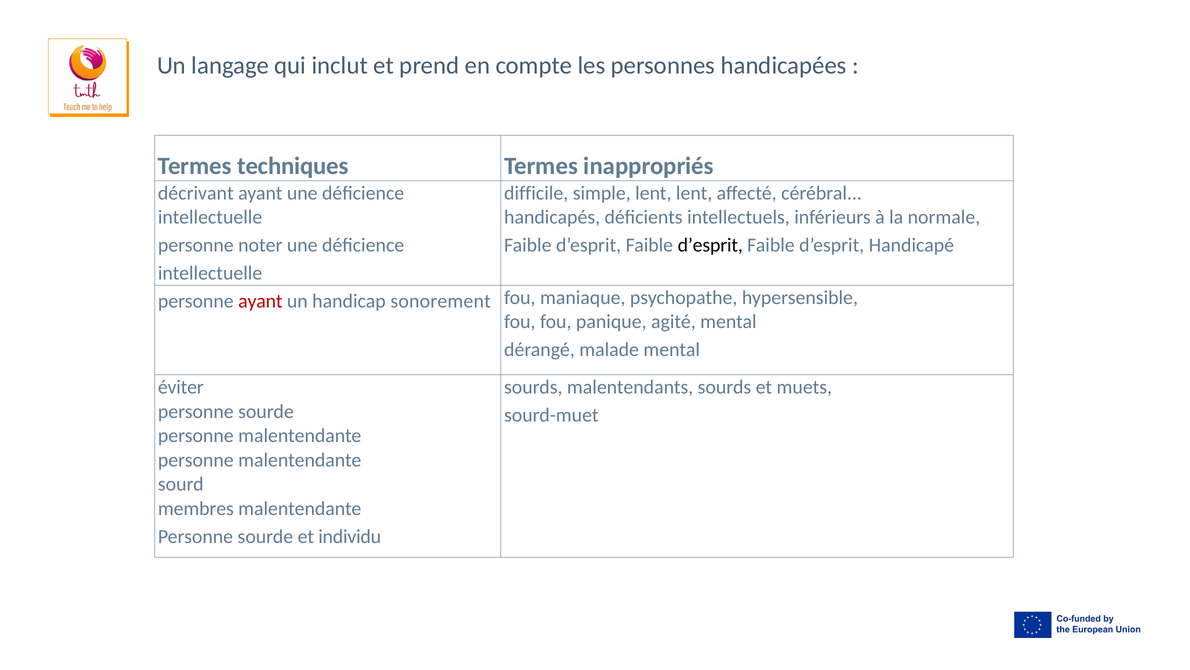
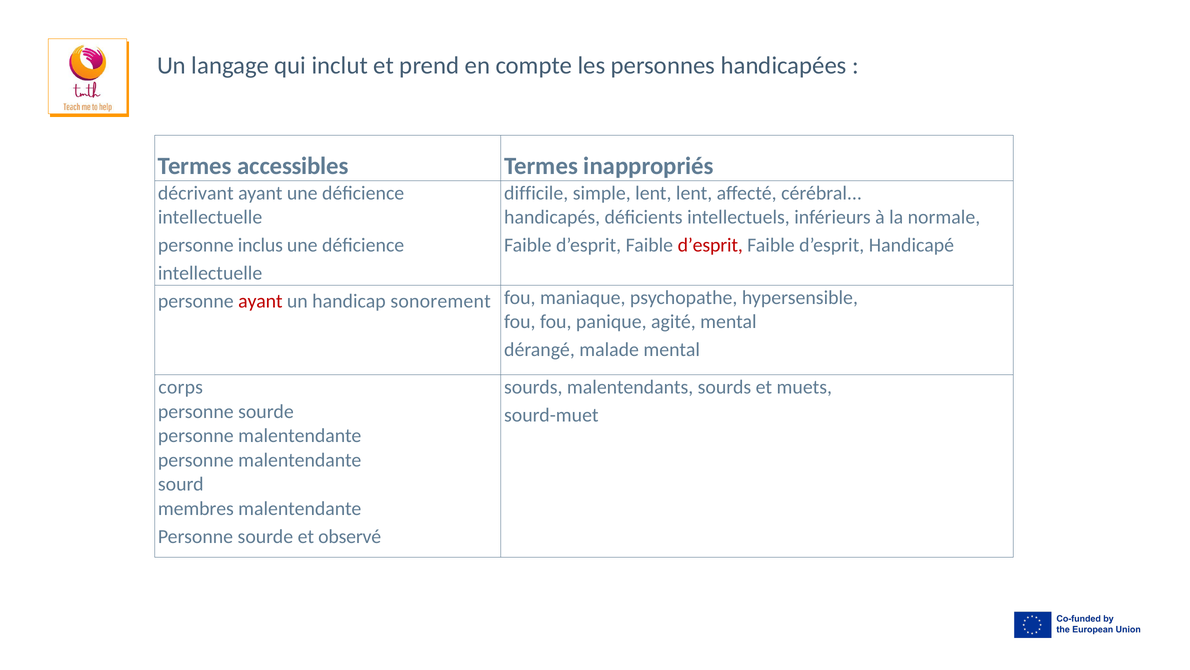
techniques: techniques -> accessibles
noter: noter -> inclus
d’esprit at (710, 245) colour: black -> red
éviter: éviter -> corps
individu: individu -> observé
